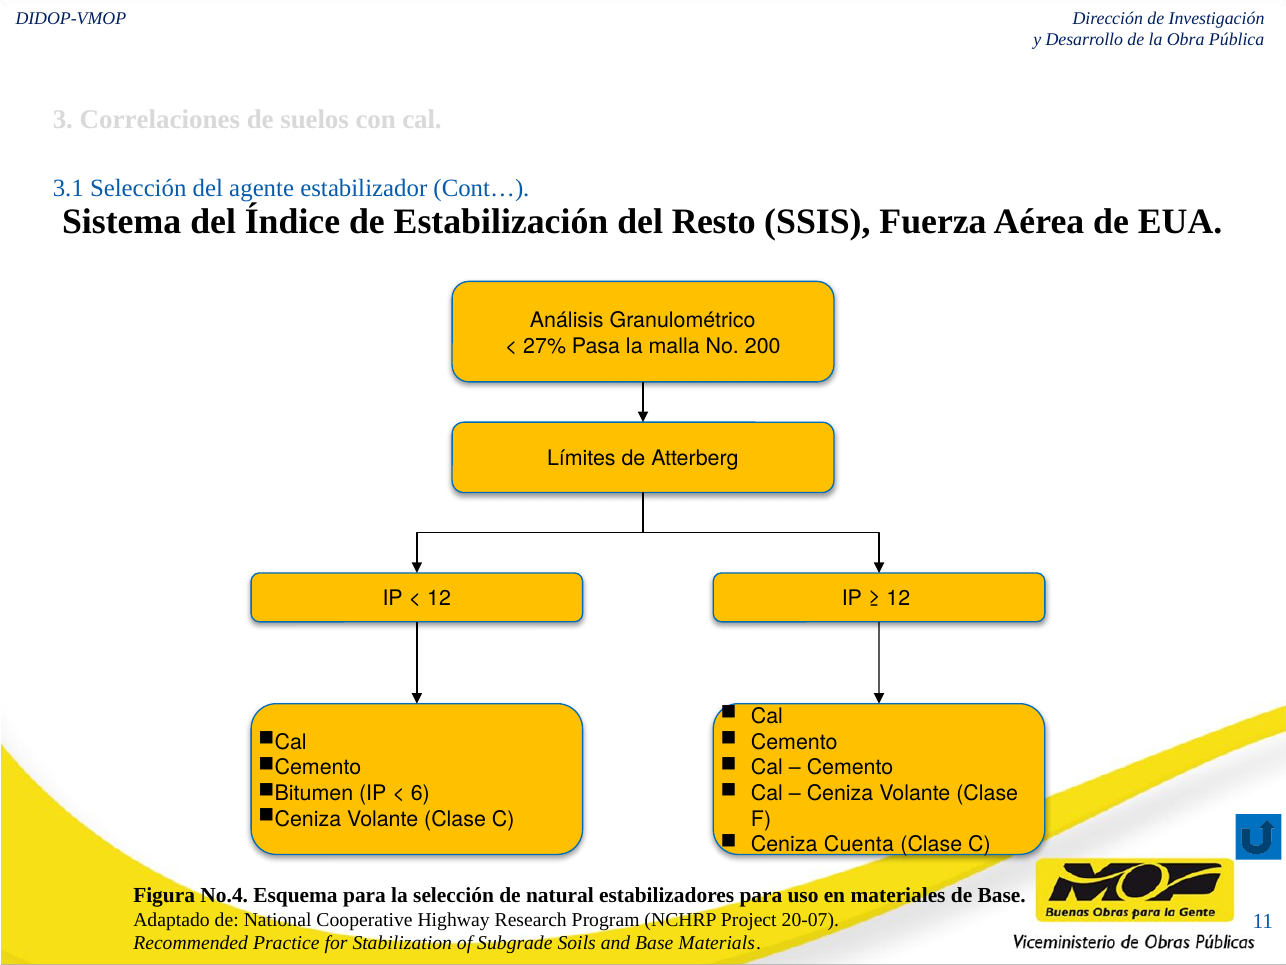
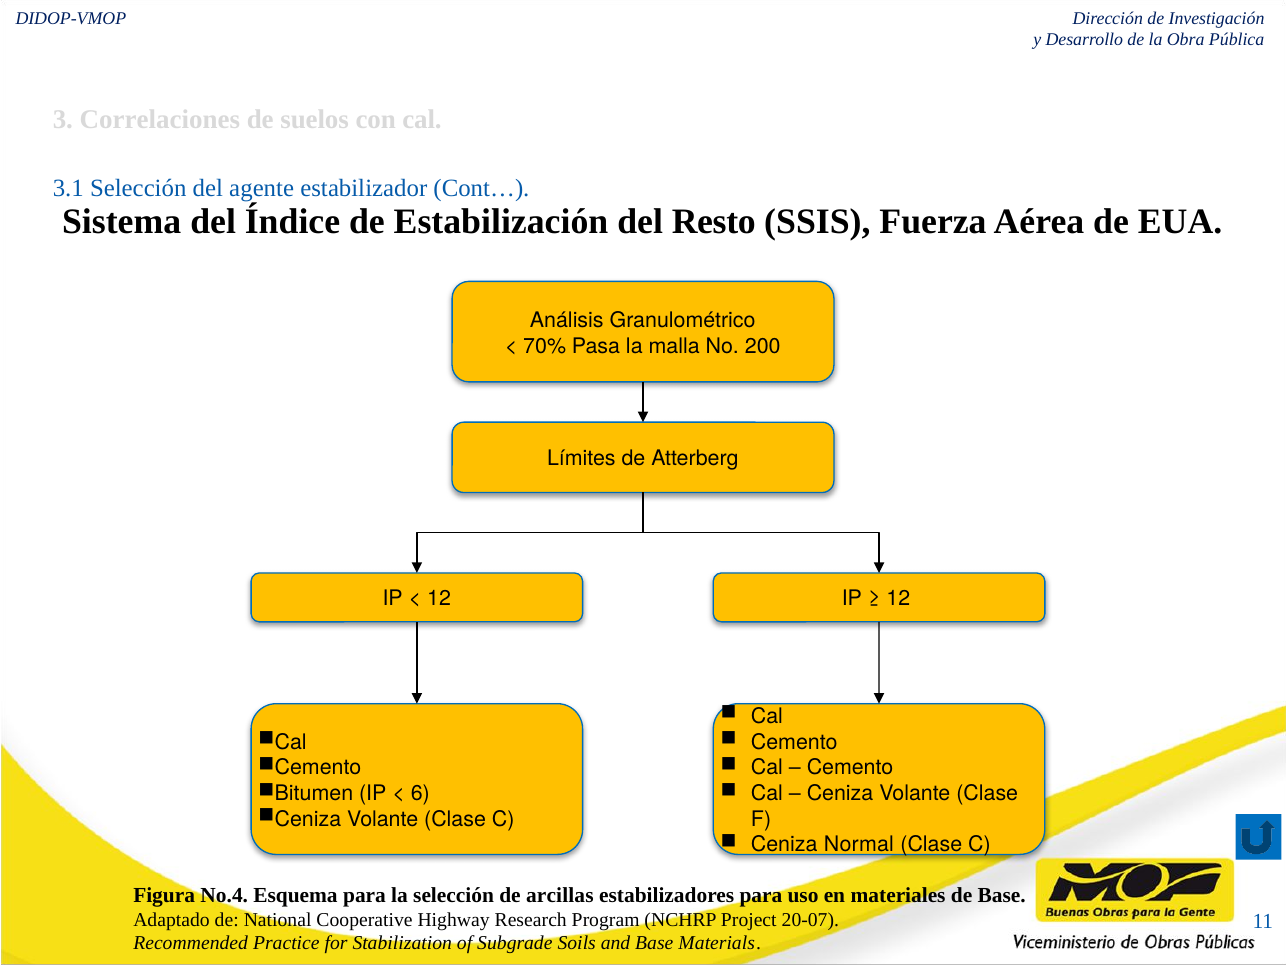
27%: 27% -> 70%
Cuenta: Cuenta -> Normal
natural: natural -> arcillas
